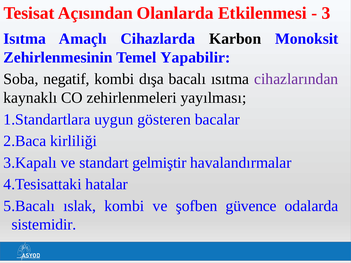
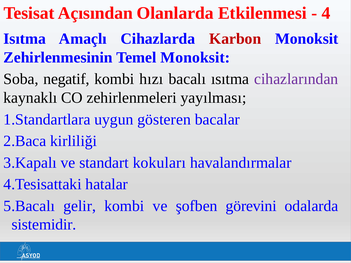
3: 3 -> 4
Karbon colour: black -> red
Temel Yapabilir: Yapabilir -> Monoksit
dışa: dışa -> hızı
gelmiştir: gelmiştir -> kokuları
ıslak: ıslak -> gelir
güvence: güvence -> görevini
